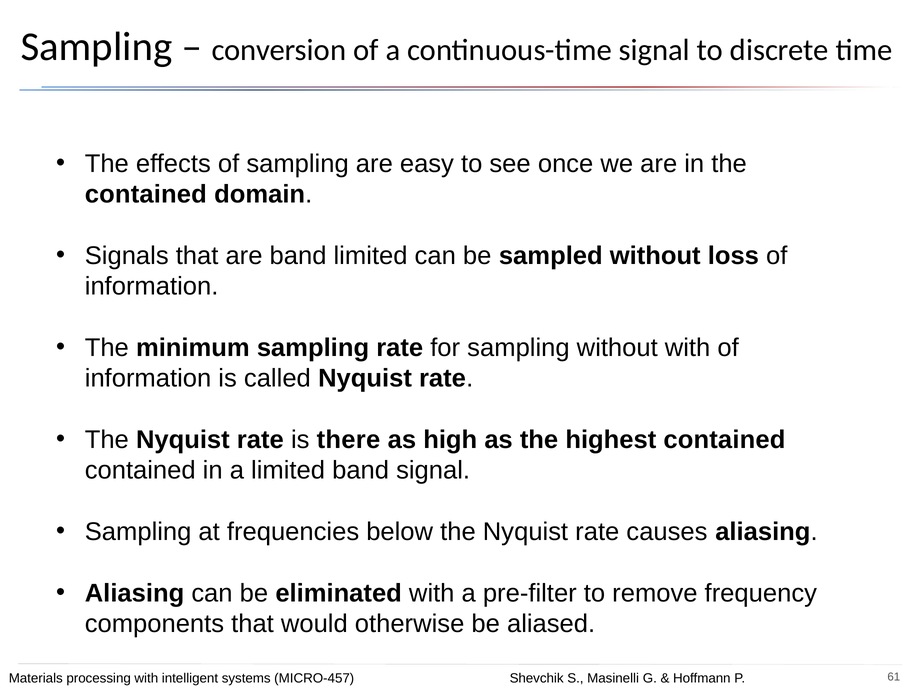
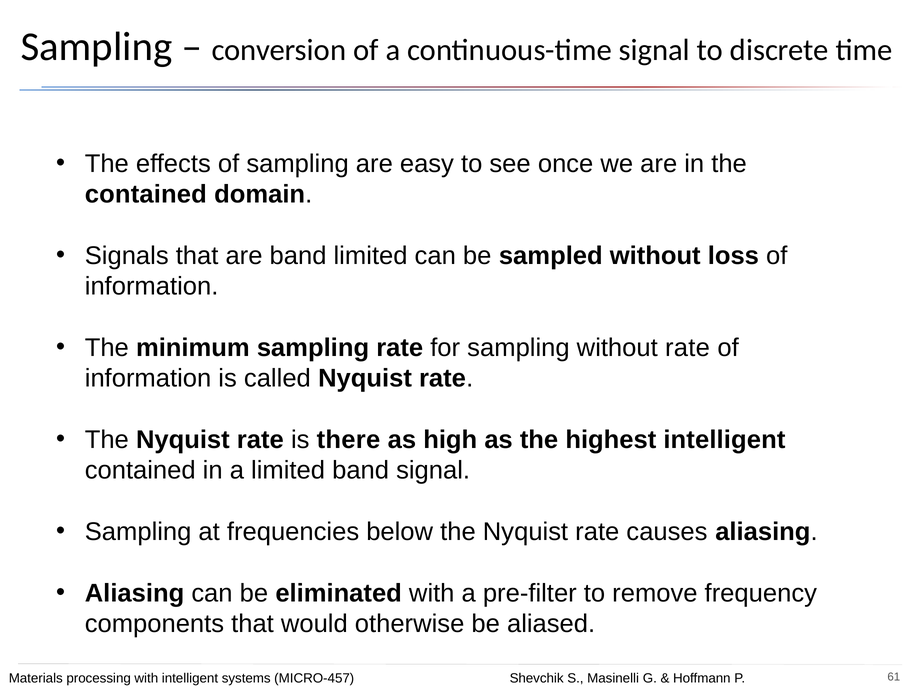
without with: with -> rate
highest contained: contained -> intelligent
